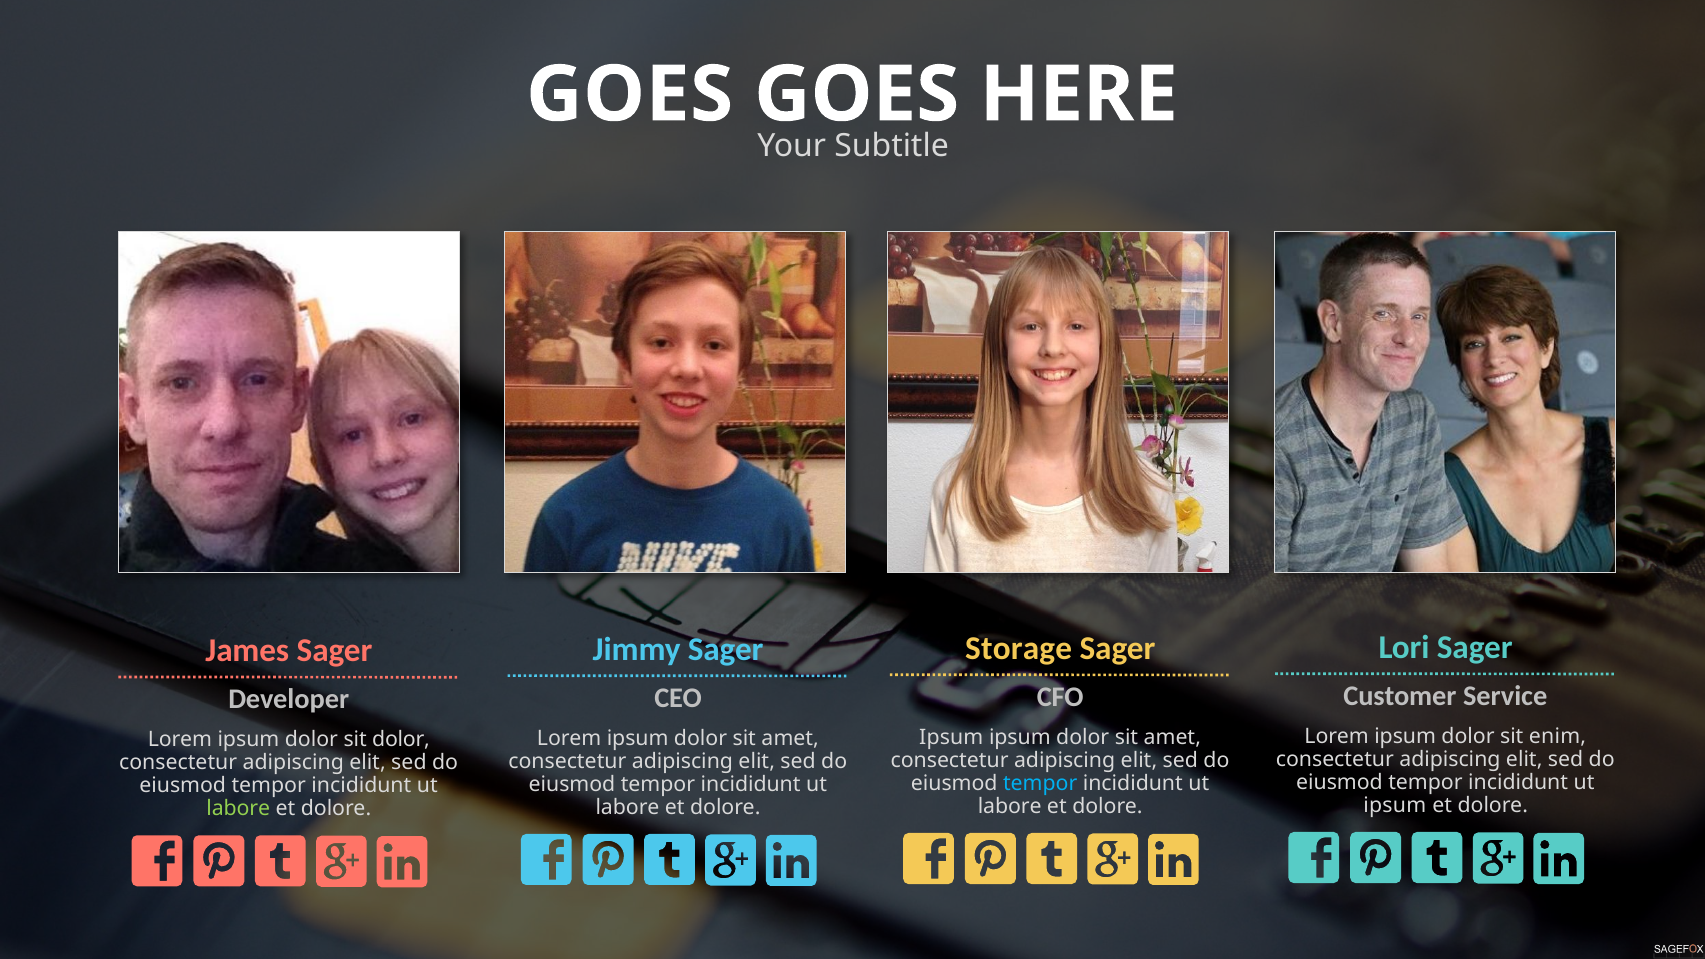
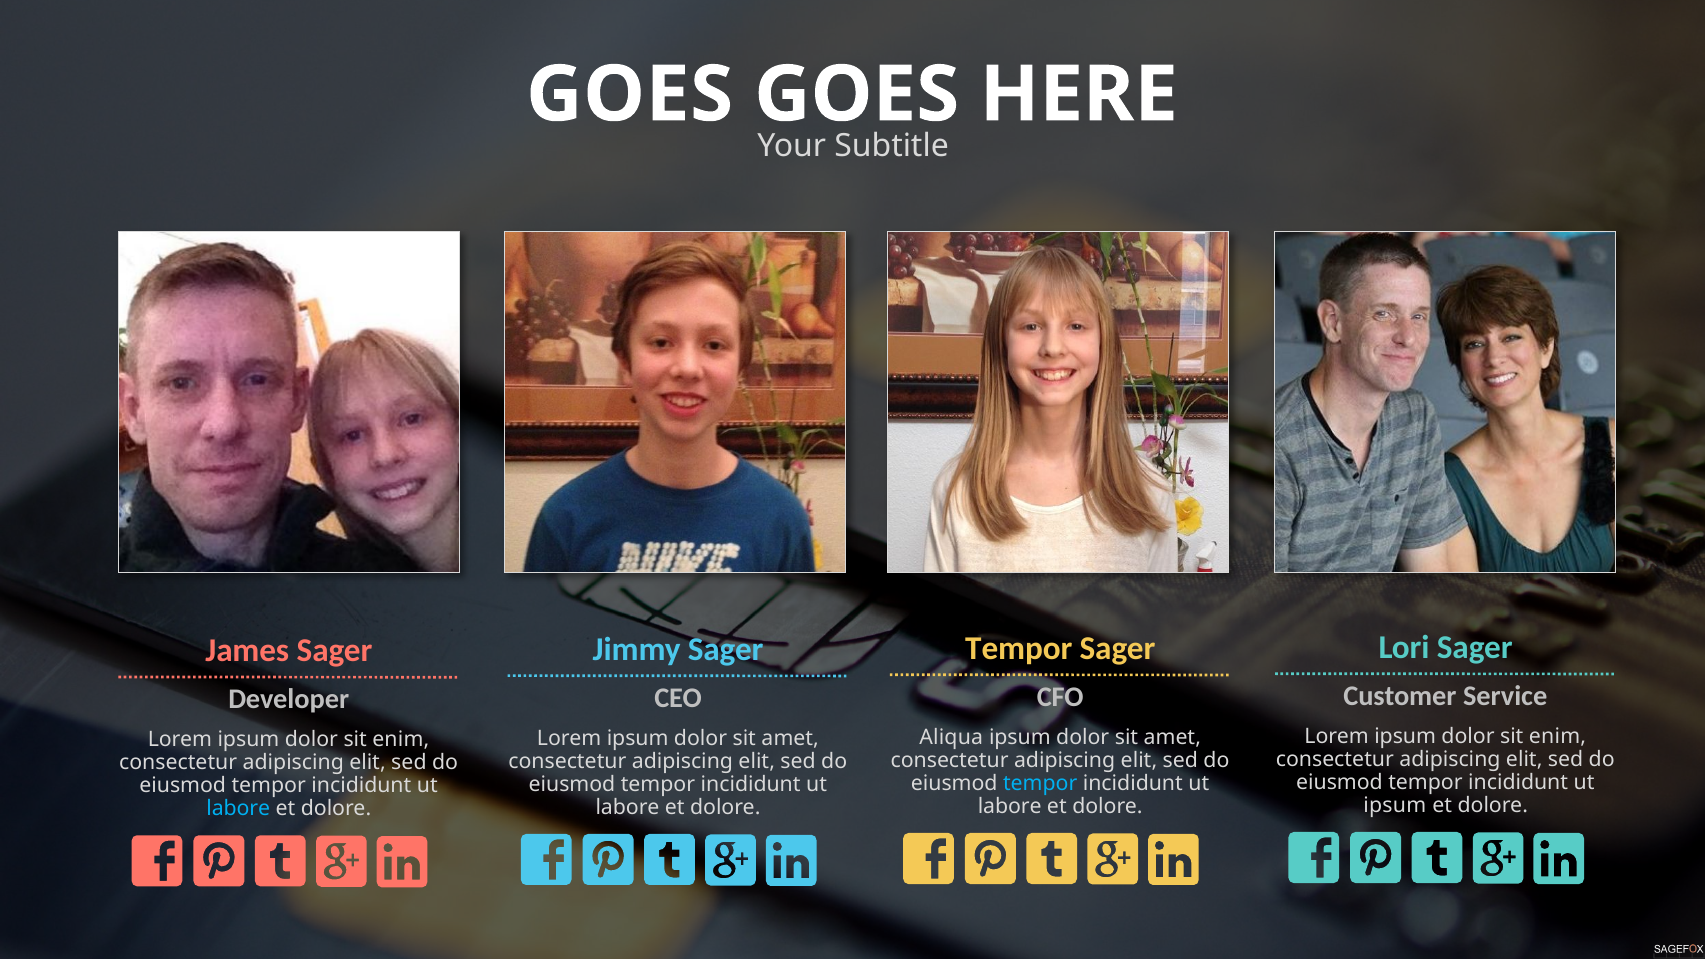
Storage at (1019, 648): Storage -> Tempor
Ipsum at (951, 737): Ipsum -> Aliqua
dolor at (401, 740): dolor -> enim
labore at (238, 809) colour: light green -> light blue
